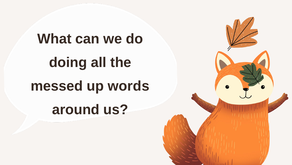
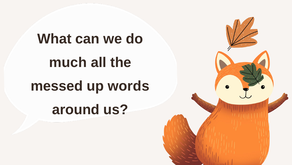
doing: doing -> much
